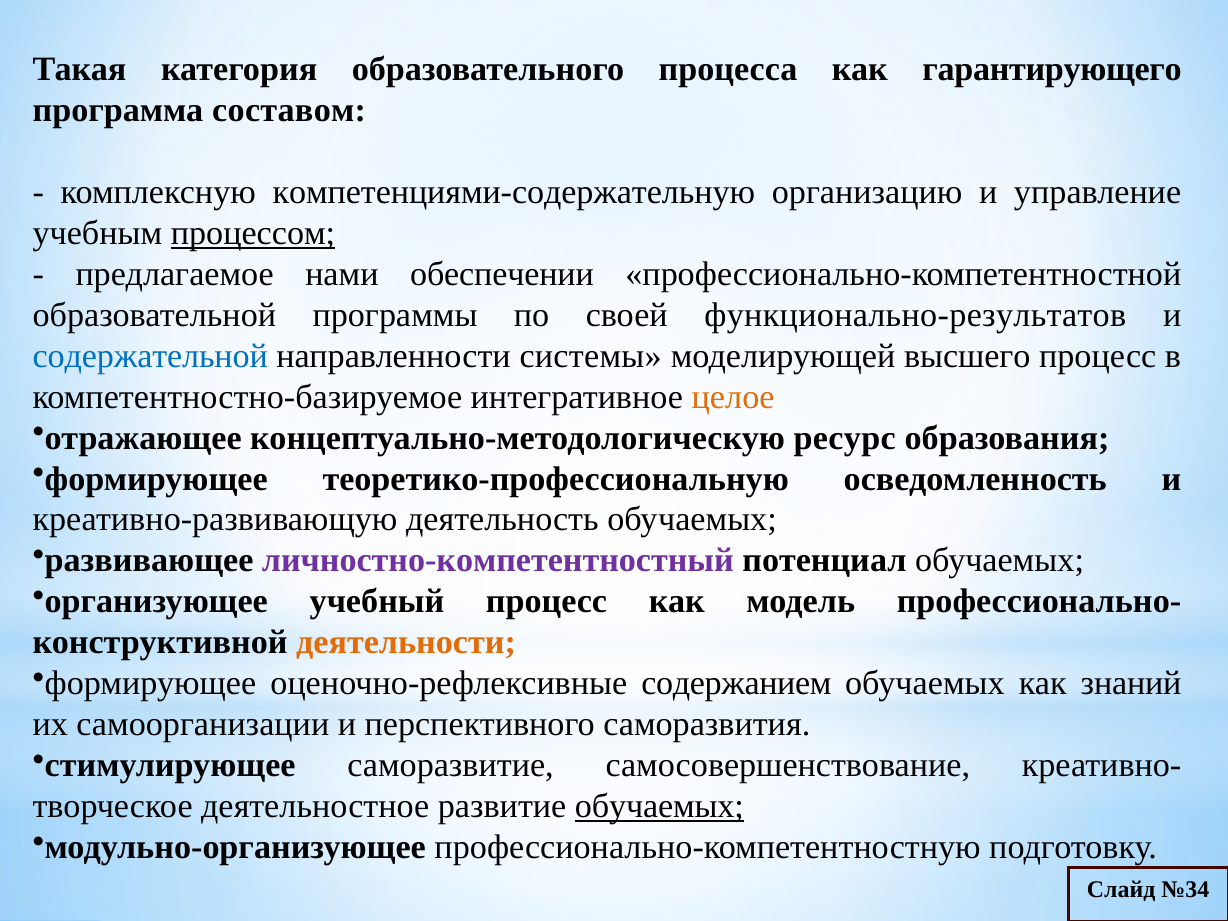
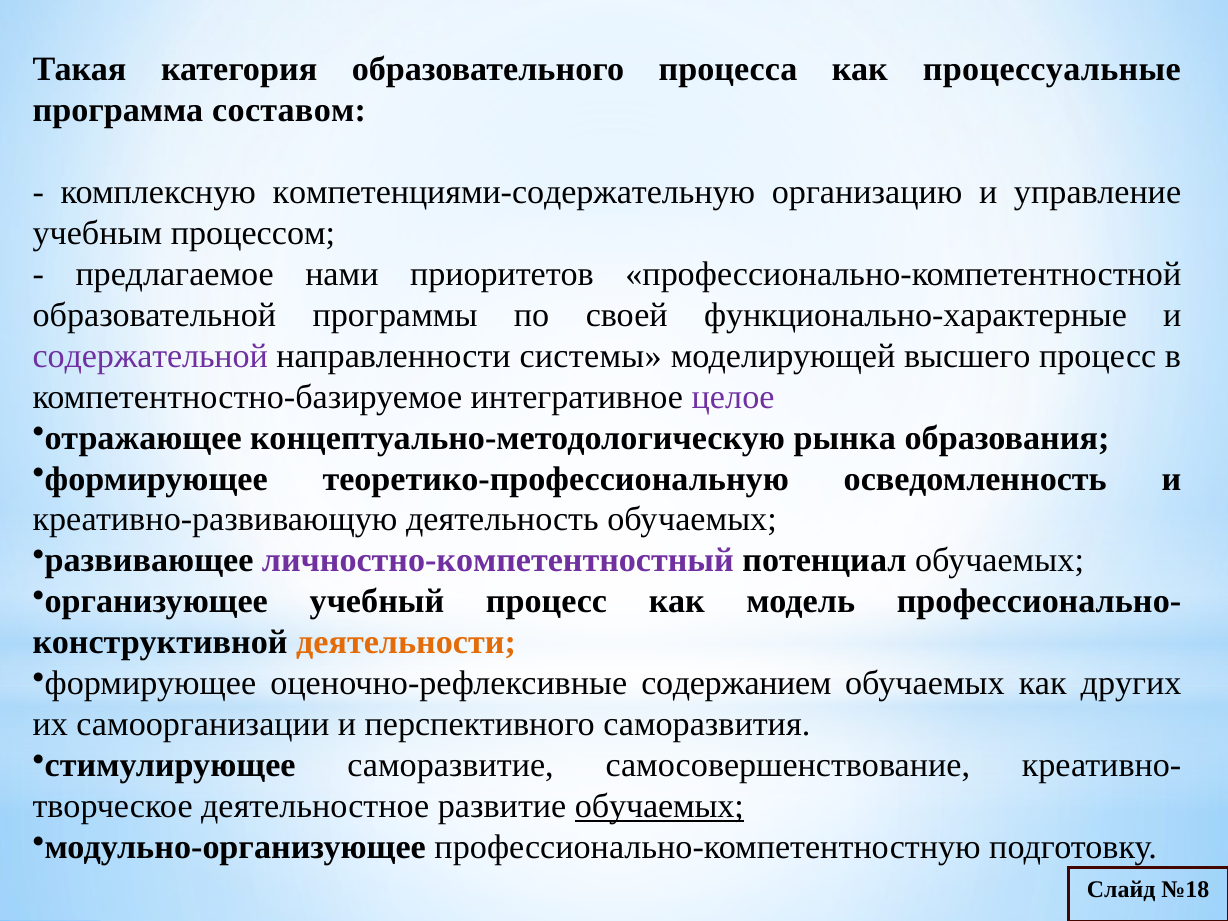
гарантирующего: гарантирующего -> процессуальные
процессом underline: present -> none
обеспечении: обеспечении -> приоритетов
функционально-результатов: функционально-результатов -> функционально-характерные
содержательной colour: blue -> purple
целое colour: orange -> purple
ресурс: ресурс -> рынка
знаний: знаний -> других
№34: №34 -> №18
